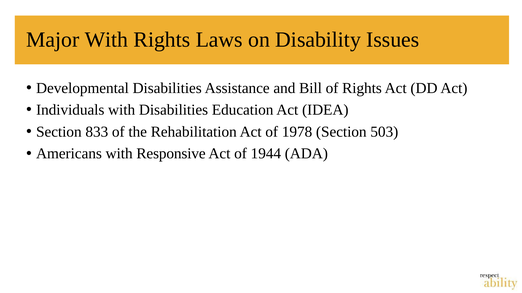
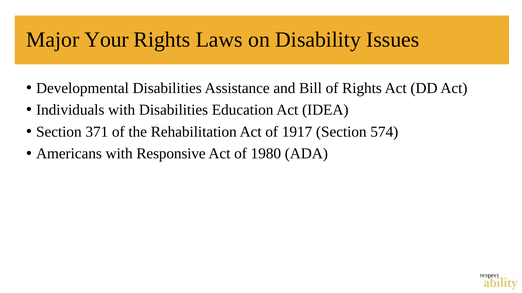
Major With: With -> Your
833: 833 -> 371
1978: 1978 -> 1917
503: 503 -> 574
1944: 1944 -> 1980
